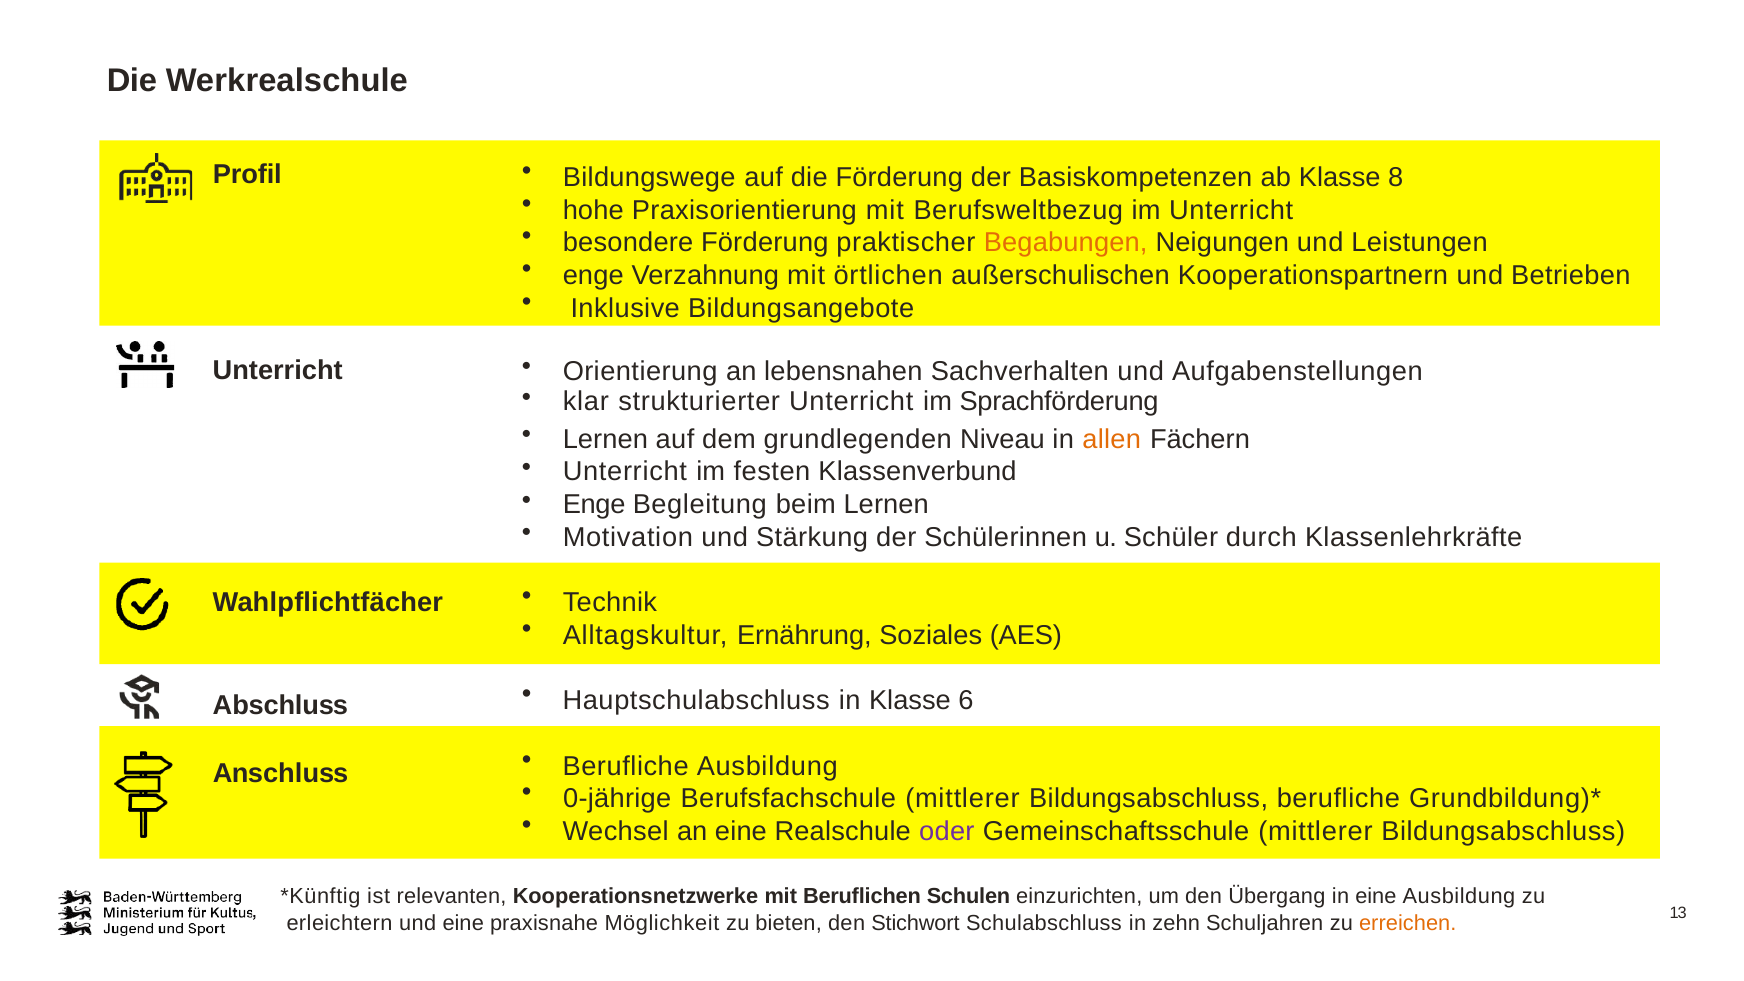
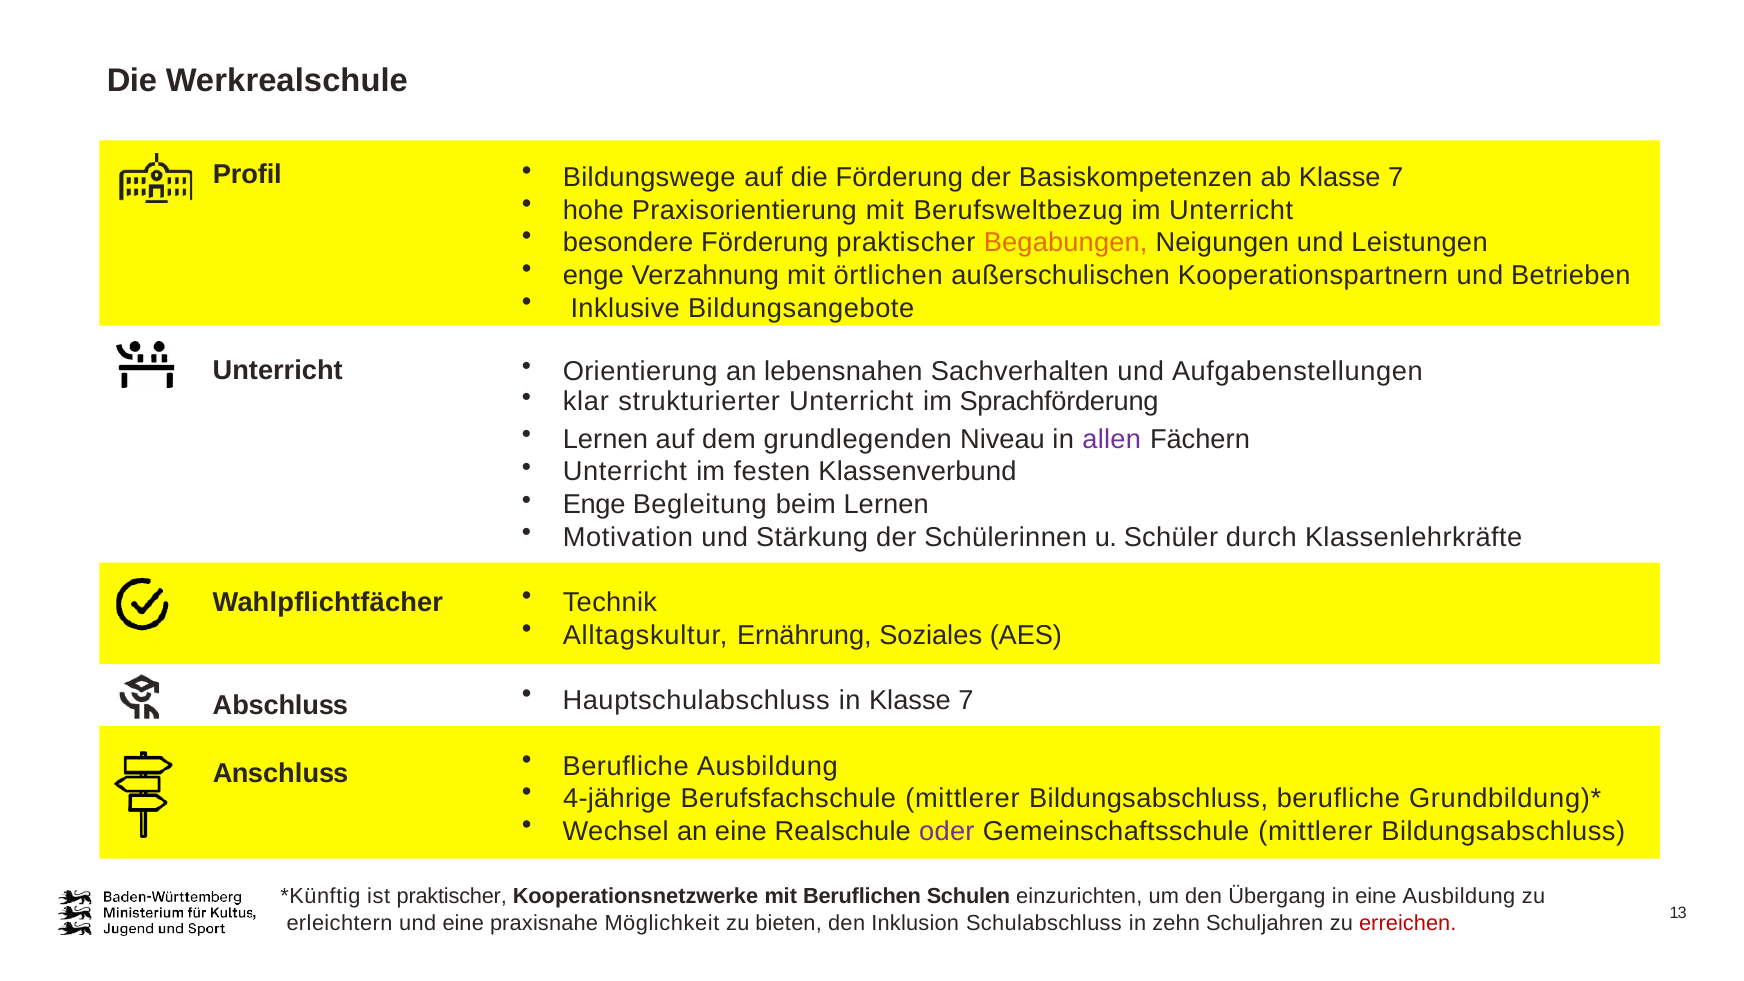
ab Klasse 8: 8 -> 7
allen colour: orange -> purple
in Klasse 6: 6 -> 7
0-jährige: 0-jährige -> 4-jährige
ist relevanten: relevanten -> praktischer
Stichwort: Stichwort -> Inklusion
erreichen colour: orange -> red
